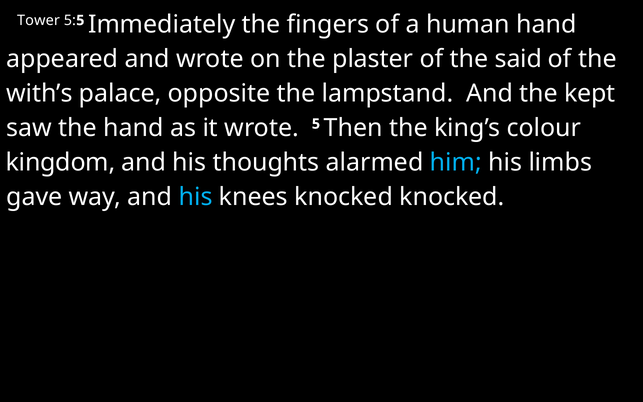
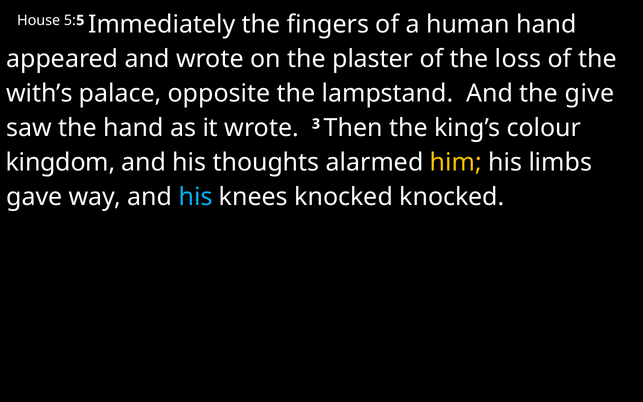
Tower: Tower -> House
said: said -> loss
kept: kept -> give
5: 5 -> 3
him colour: light blue -> yellow
